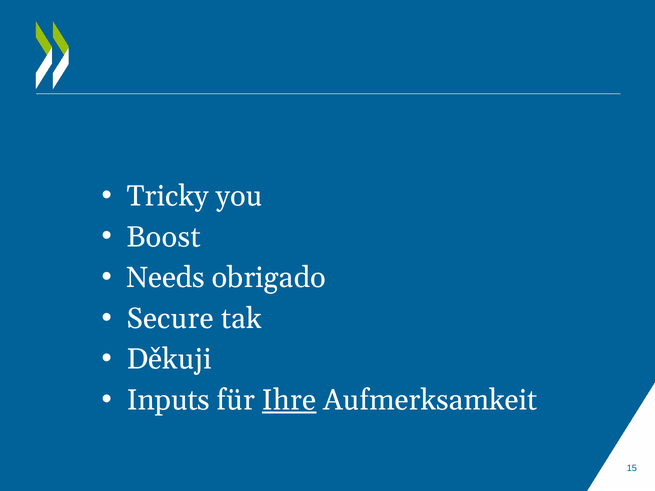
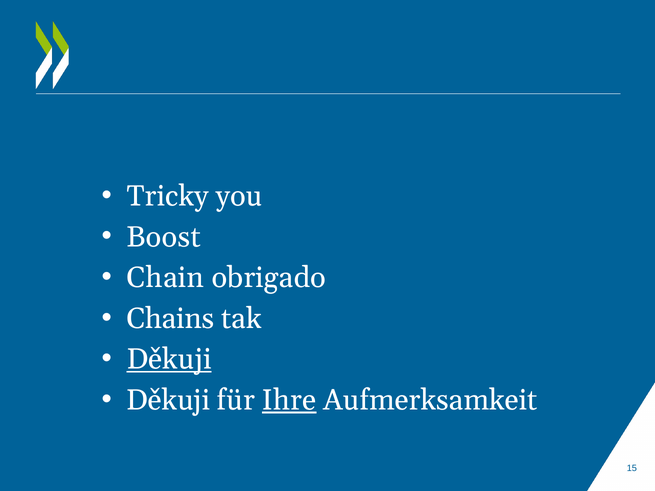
Needs: Needs -> Chain
Secure: Secure -> Chains
Děkuji at (169, 359) underline: none -> present
Inputs at (168, 400): Inputs -> Děkuji
